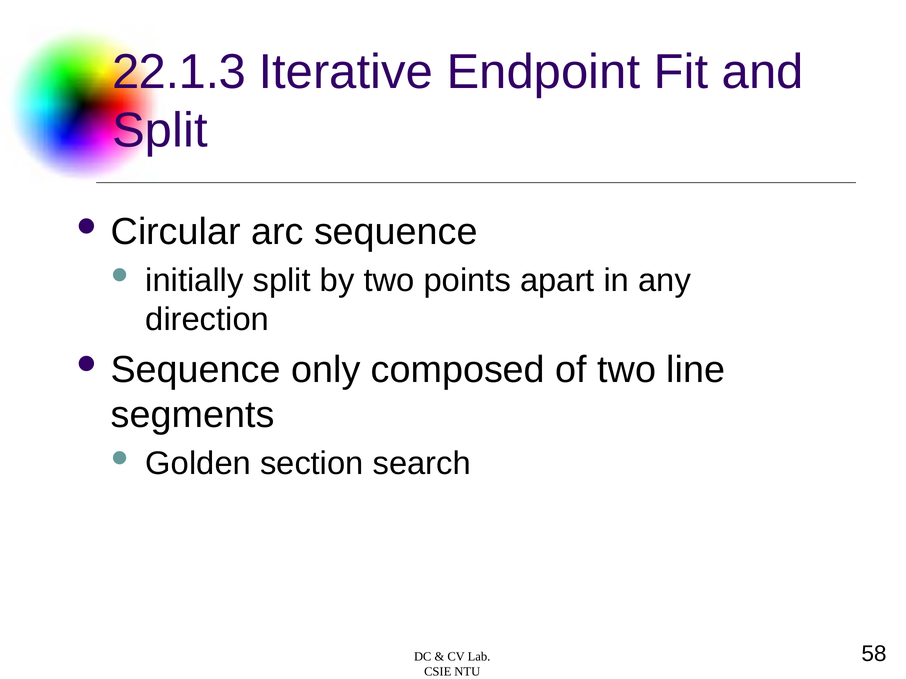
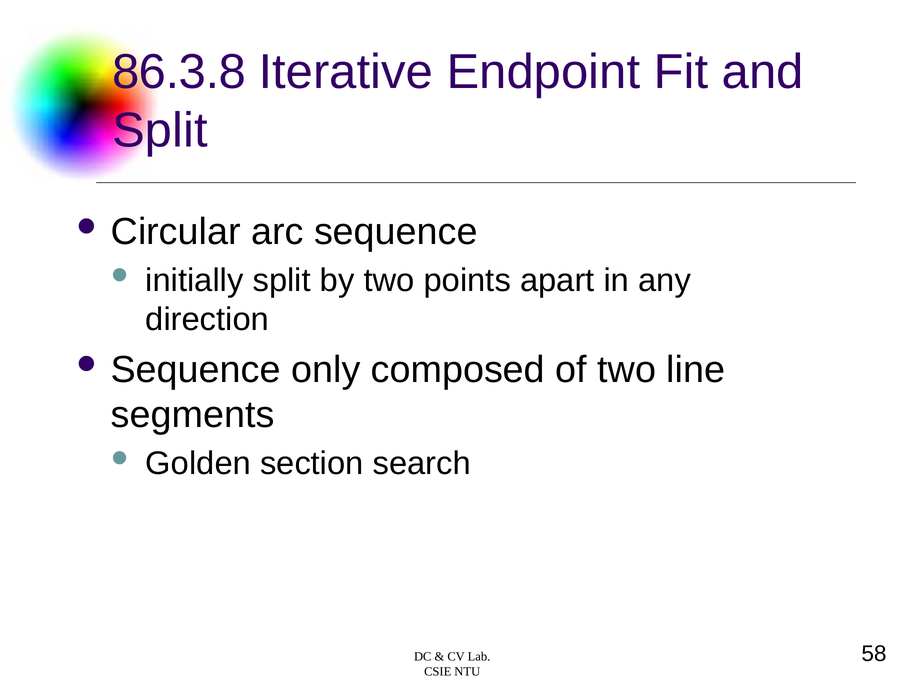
22.1.3: 22.1.3 -> 86.3.8
